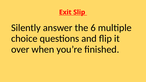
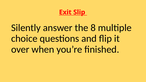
6: 6 -> 8
